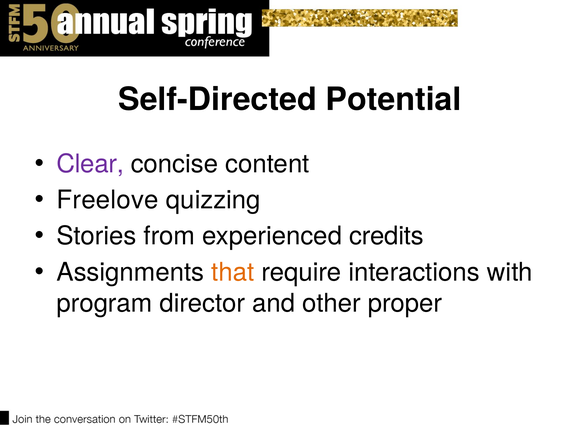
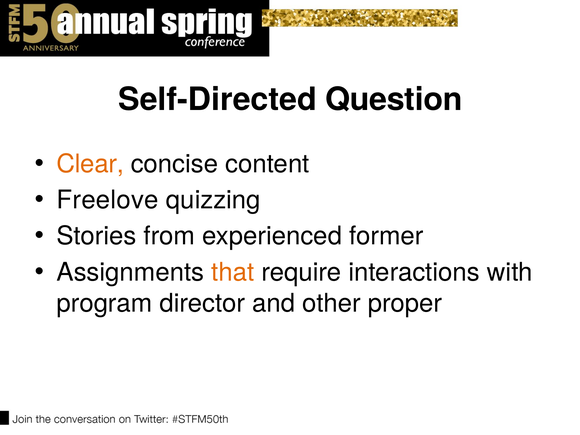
Potential: Potential -> Question
Clear colour: purple -> orange
credits: credits -> former
